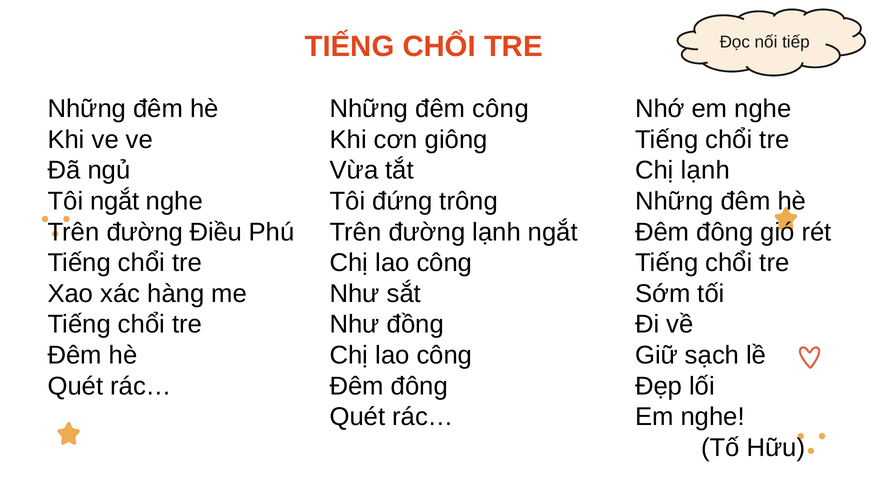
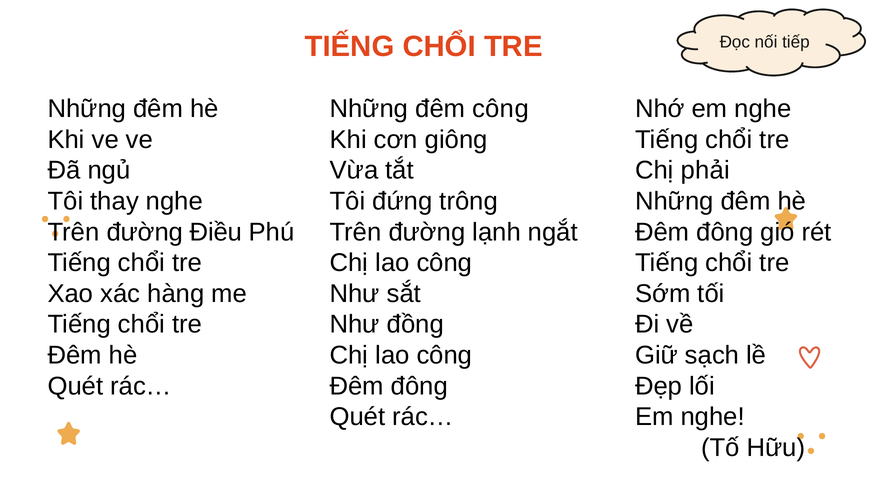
Chị lạnh: lạnh -> phải
Tôi ngắt: ngắt -> thay
